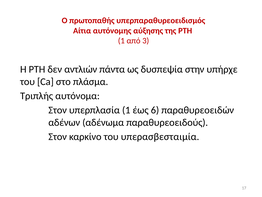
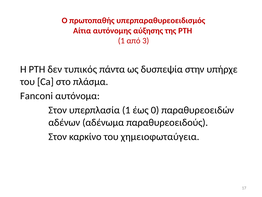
αντλιών: αντλιών -> τυπικός
Τριπλής: Τριπλής -> Fanconi
6: 6 -> 0
υπερασβεσταιμία: υπερασβεσταιμία -> χημειοφωταύγεια
